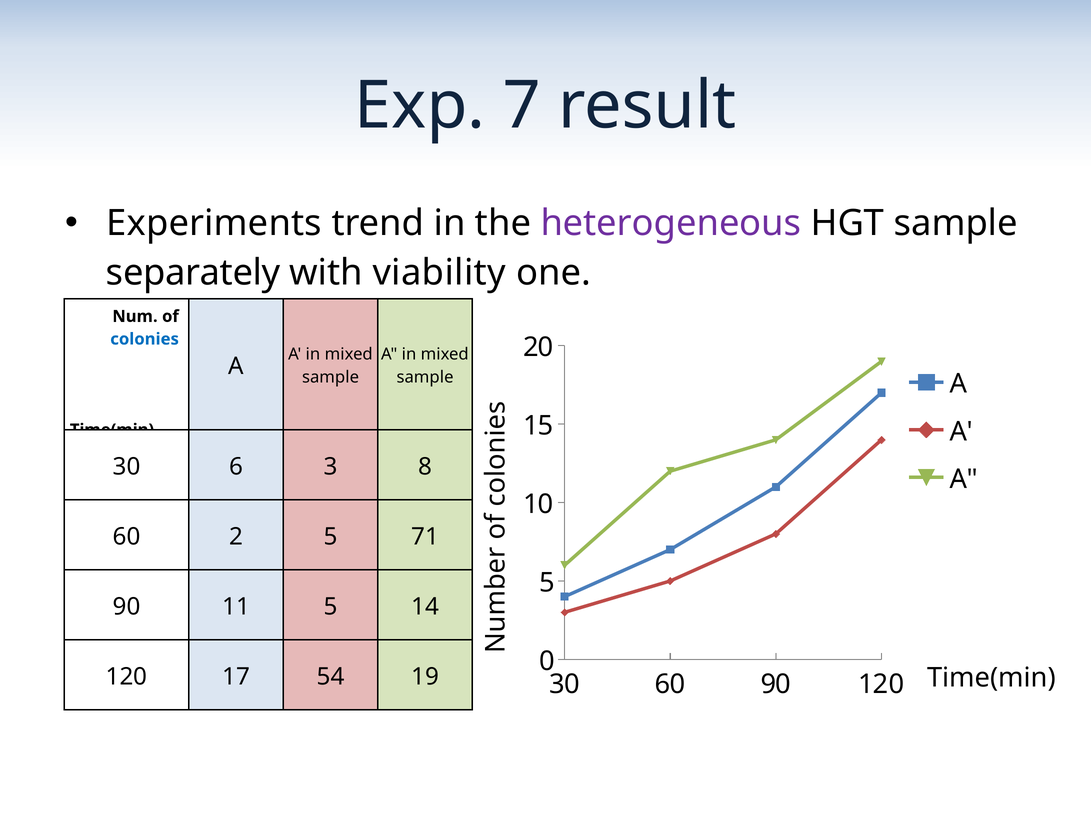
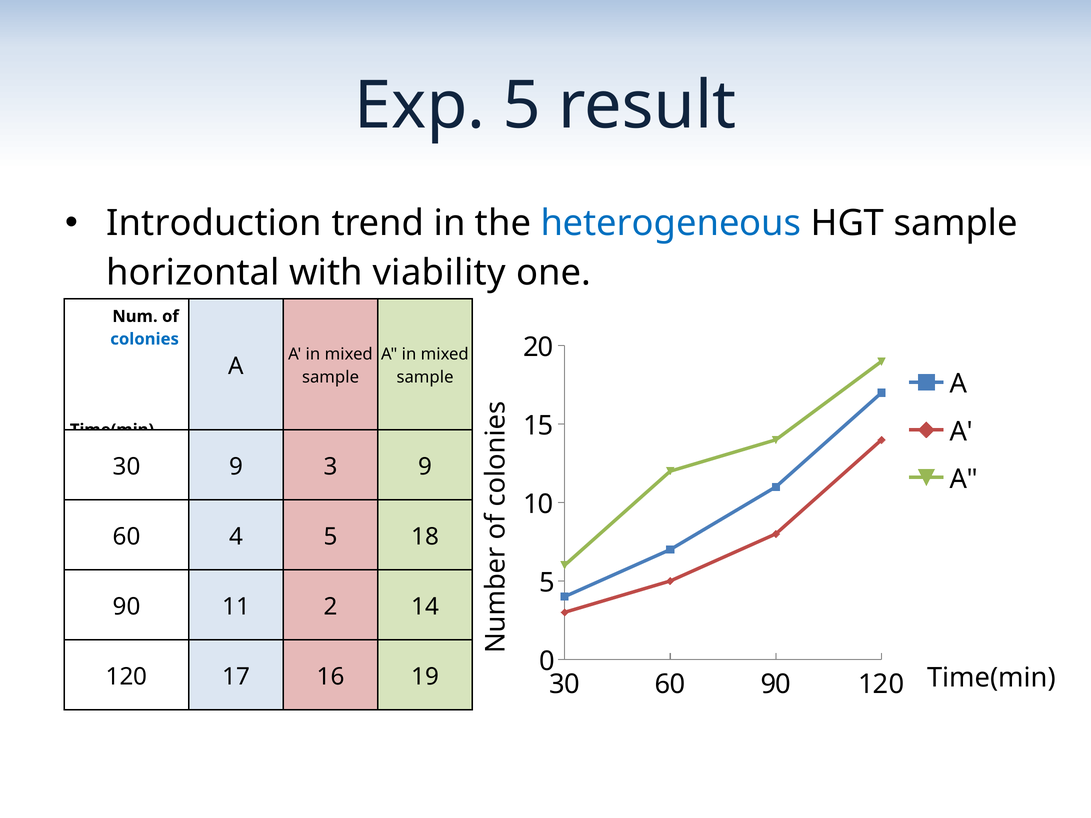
Exp 7: 7 -> 5
Experiments: Experiments -> Introduction
heterogeneous colour: purple -> blue
separately: separately -> horizontal
30 6: 6 -> 9
3 8: 8 -> 9
2: 2 -> 4
71: 71 -> 18
11 5: 5 -> 2
54: 54 -> 16
